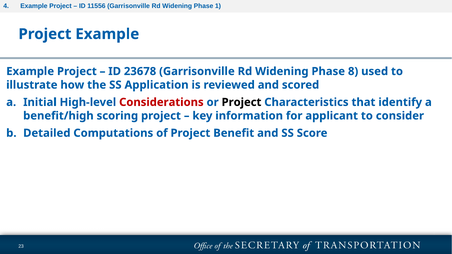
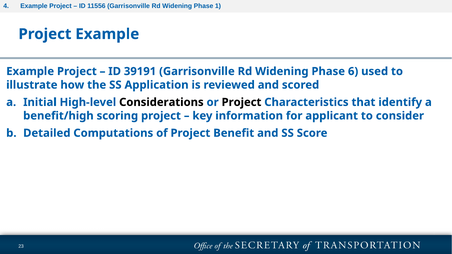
23678: 23678 -> 39191
8: 8 -> 6
Considerations colour: red -> black
